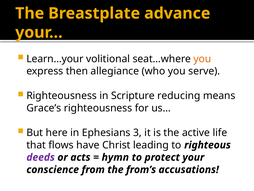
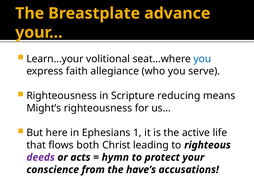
you at (202, 59) colour: orange -> blue
then: then -> faith
Grace’s: Grace’s -> Might’s
3: 3 -> 1
have: have -> both
from’s: from’s -> have’s
